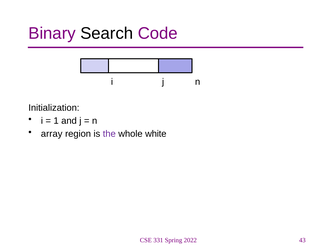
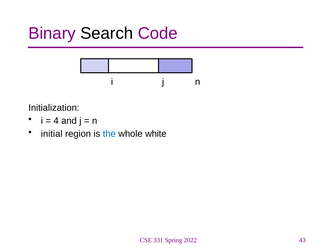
1: 1 -> 4
array: array -> initial
the colour: purple -> blue
